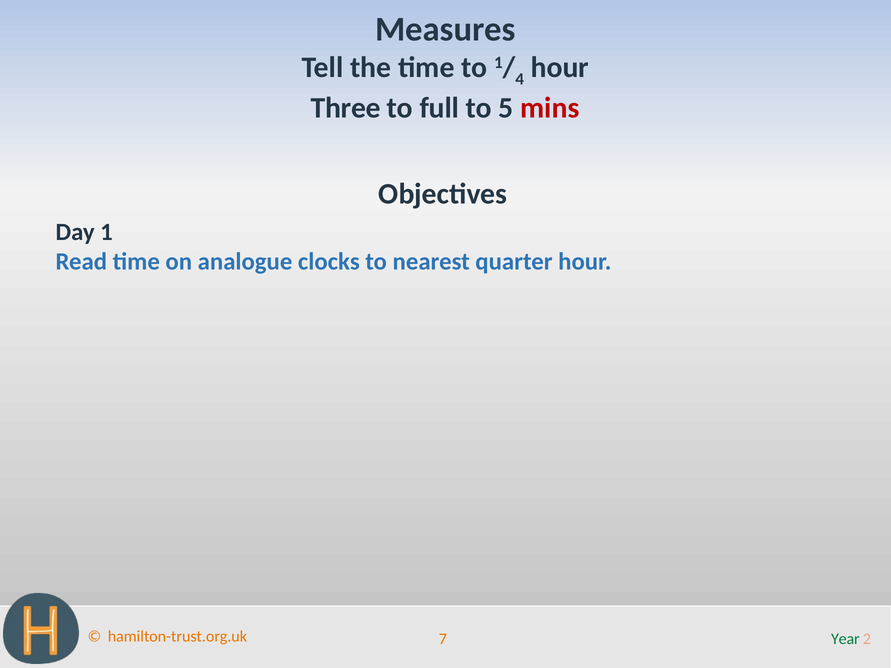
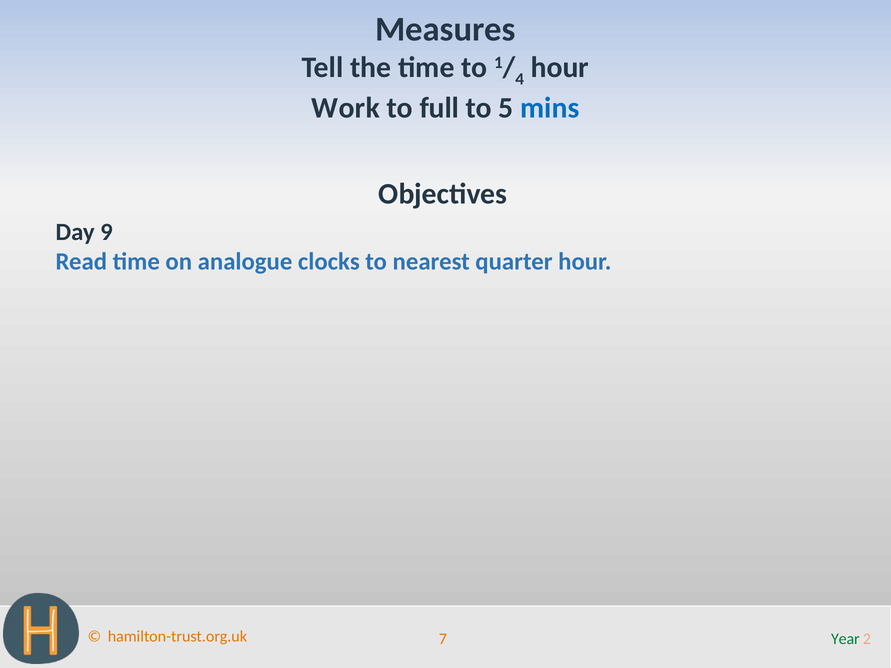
Three: Three -> Work
mins colour: red -> blue
1: 1 -> 9
